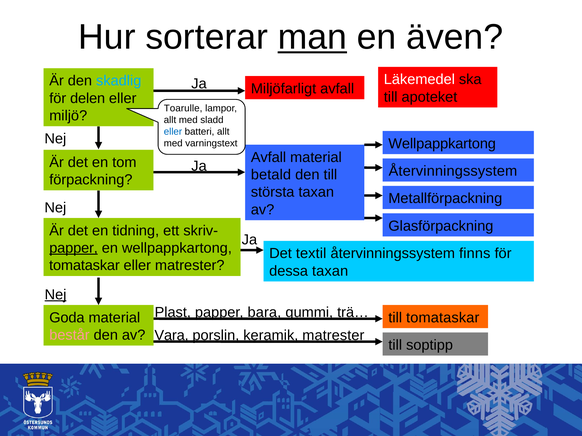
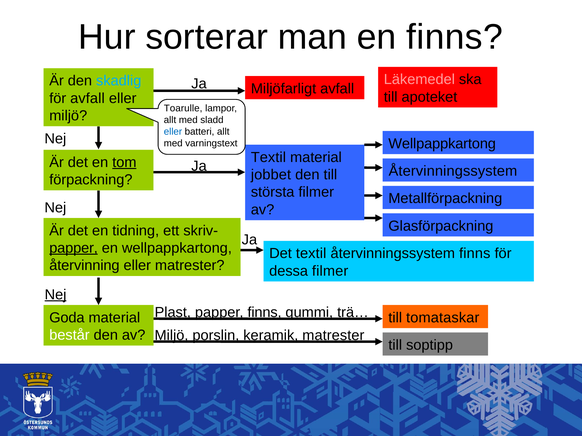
man underline: present -> none
en även: även -> finns
Läkemedel colour: white -> pink
för delen: delen -> avfall
Avfall at (268, 157): Avfall -> Textil
tom underline: none -> present
betald: betald -> jobbet
största taxan: taxan -> filmer
tomataskar at (84, 266): tomataskar -> återvinning
dessa taxan: taxan -> filmer
papper bara: bara -> finns
består colour: pink -> white
Vara at (172, 336): Vara -> Miljö
